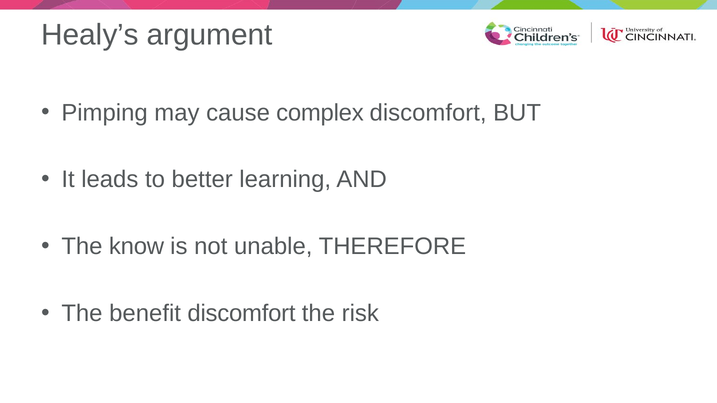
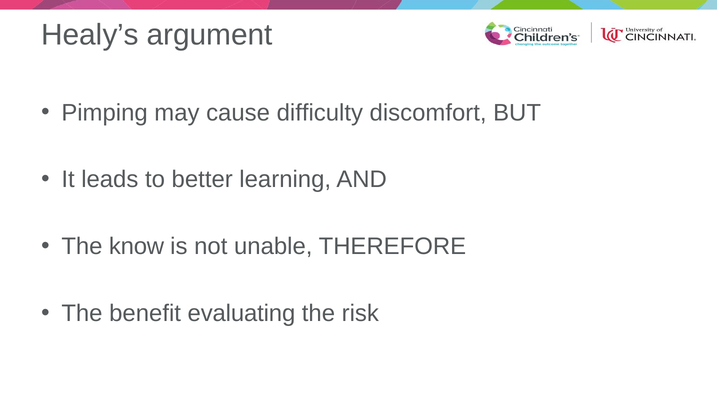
complex: complex -> difficulty
benefit discomfort: discomfort -> evaluating
